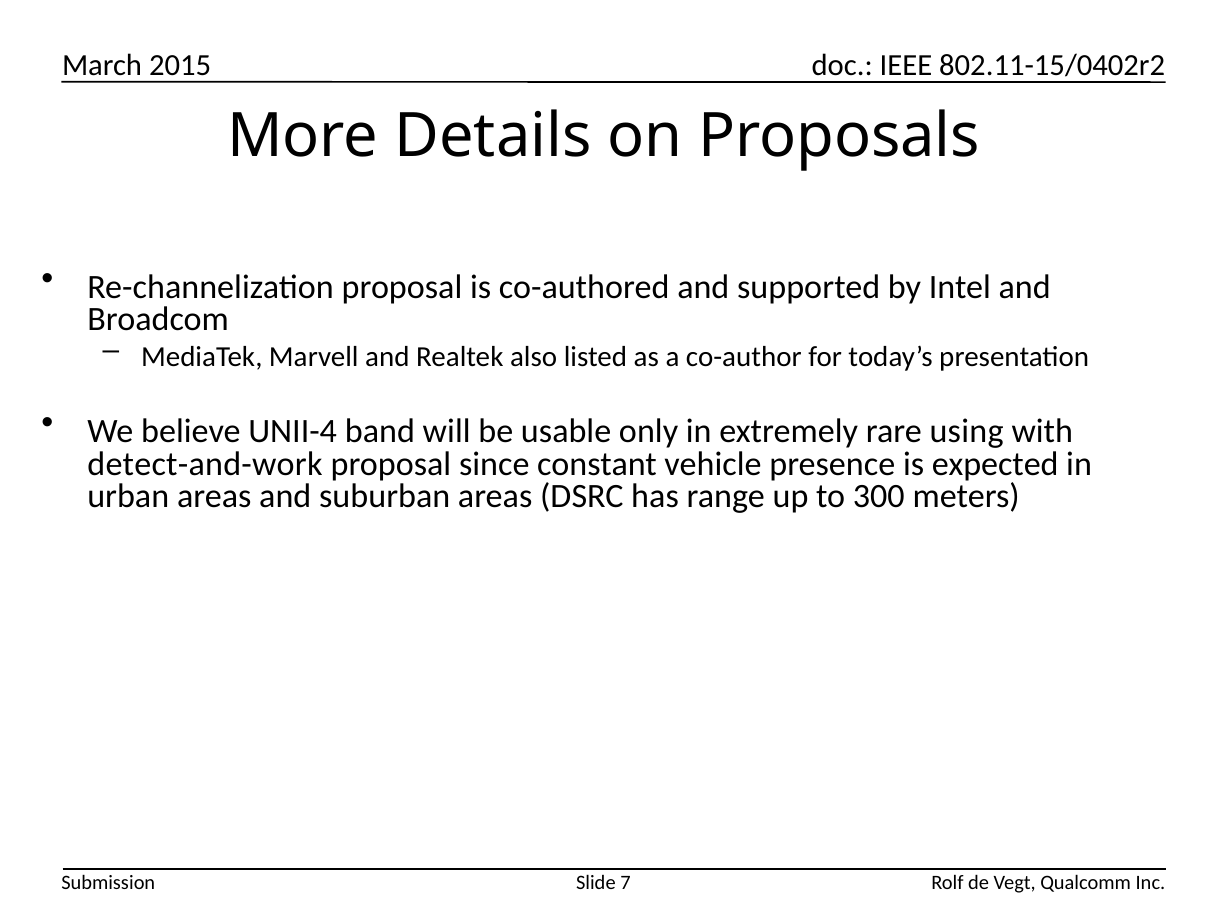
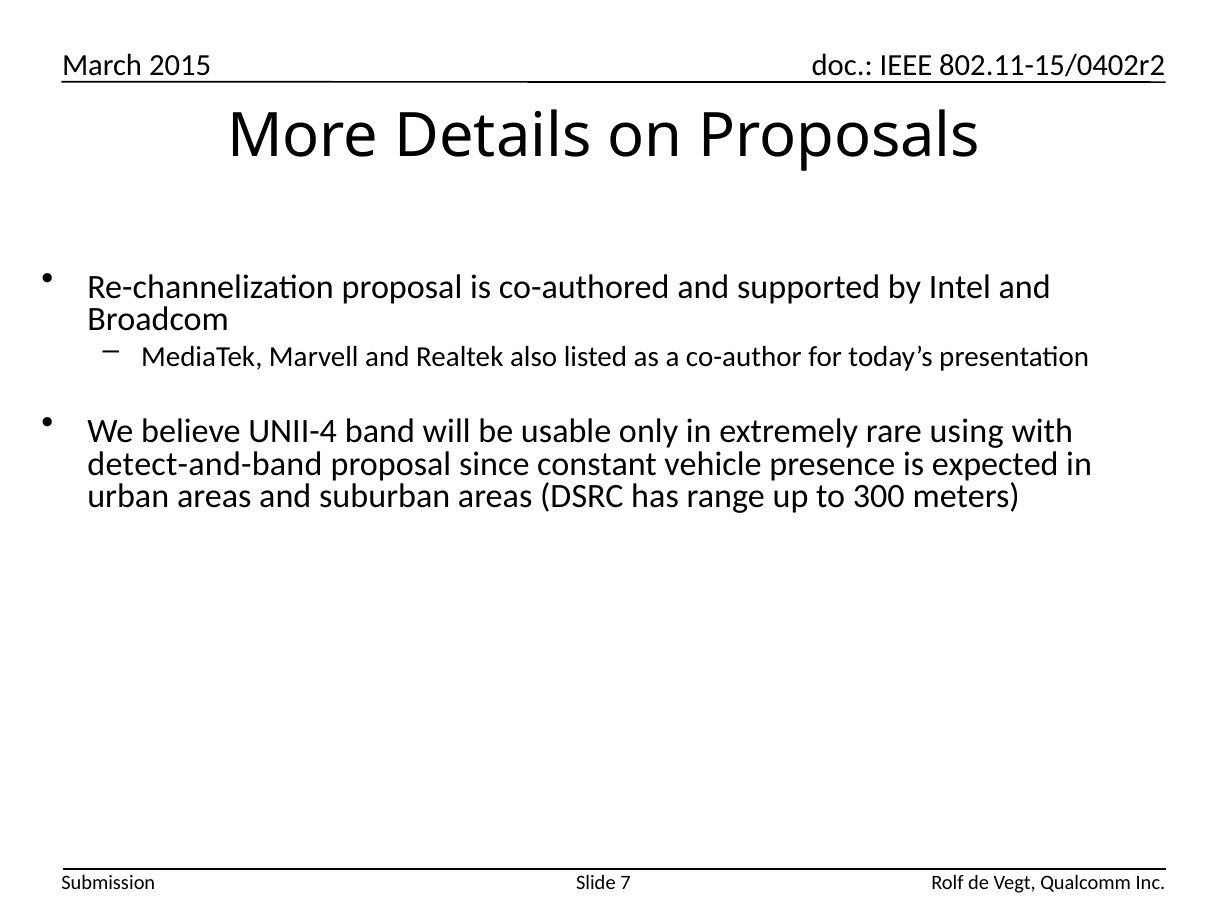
detect-and-work: detect-and-work -> detect-and-band
